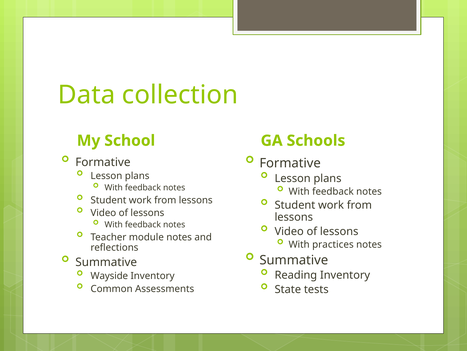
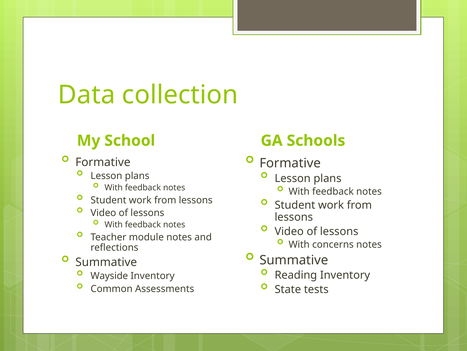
practices: practices -> concerns
